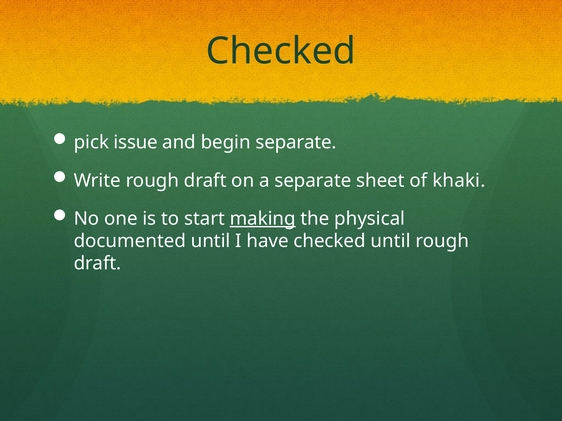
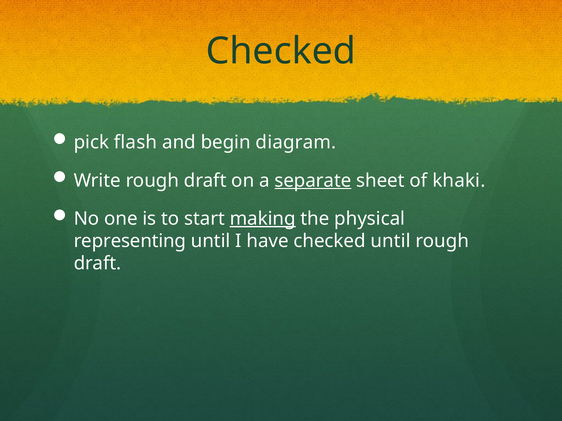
issue: issue -> flash
begin separate: separate -> diagram
separate at (313, 181) underline: none -> present
documented: documented -> representing
